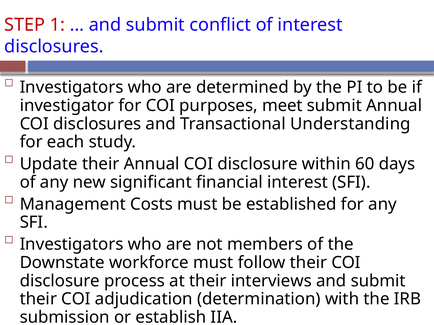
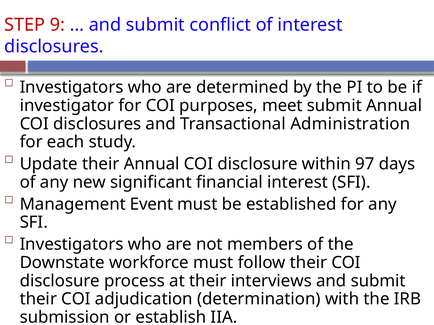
1: 1 -> 9
Understanding: Understanding -> Administration
60: 60 -> 97
Costs: Costs -> Event
